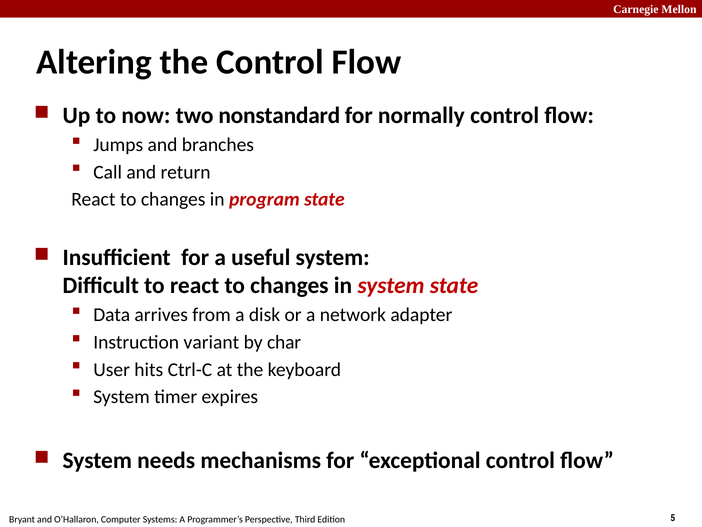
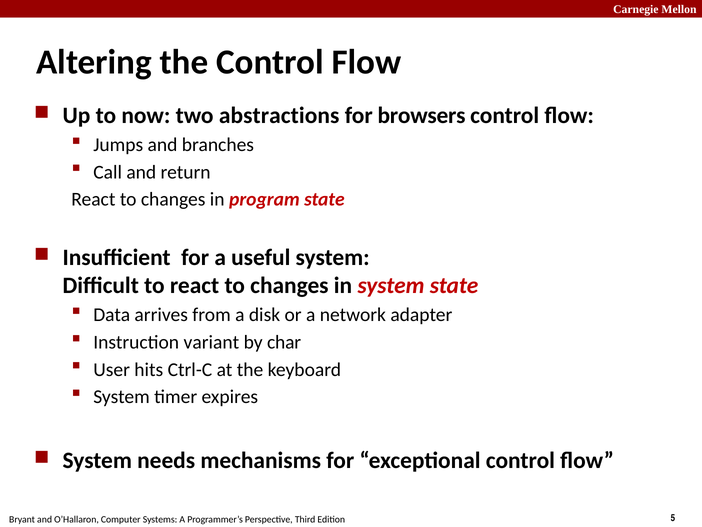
nonstandard: nonstandard -> abstractions
normally: normally -> browsers
